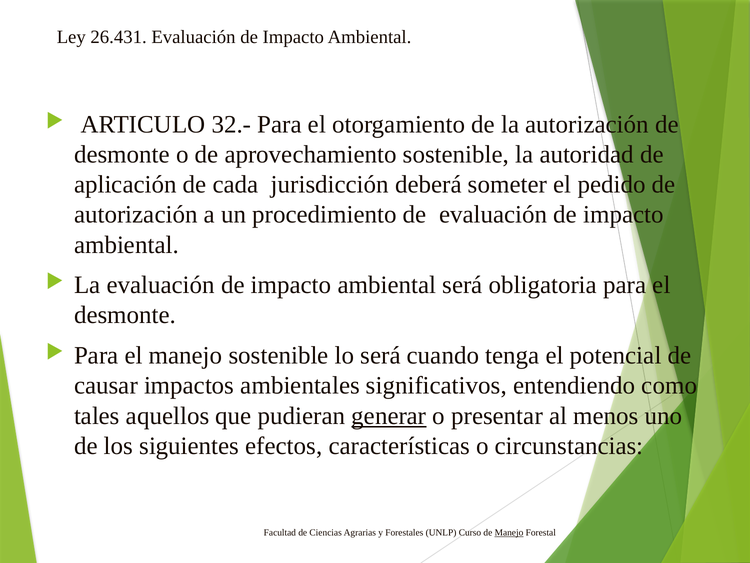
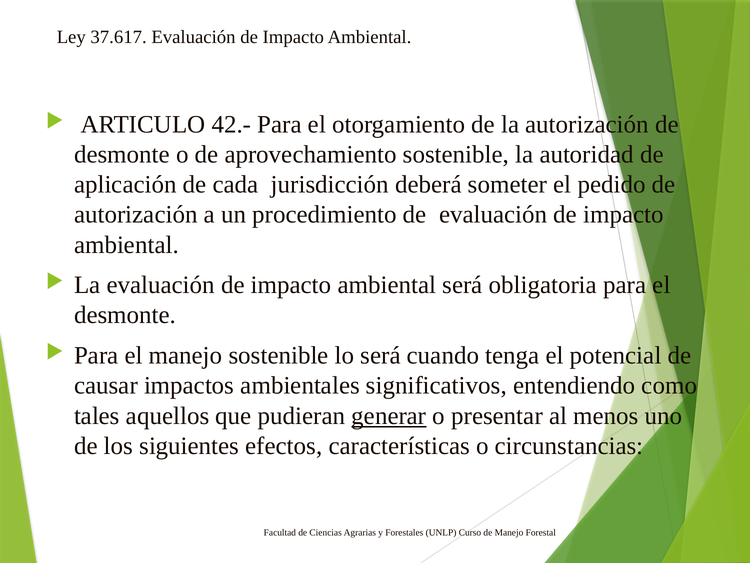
26.431: 26.431 -> 37.617
32.-: 32.- -> 42.-
Manejo at (509, 532) underline: present -> none
